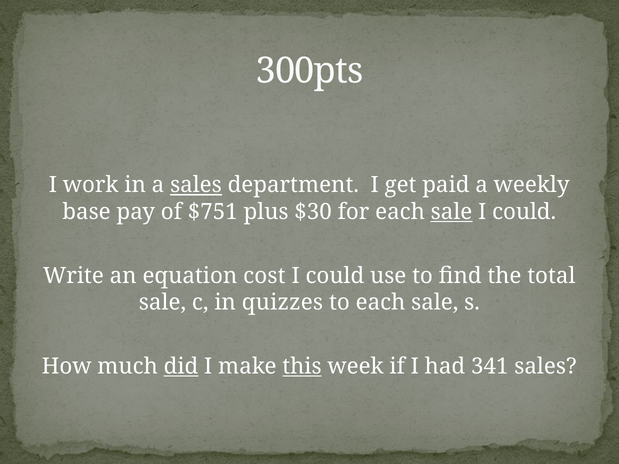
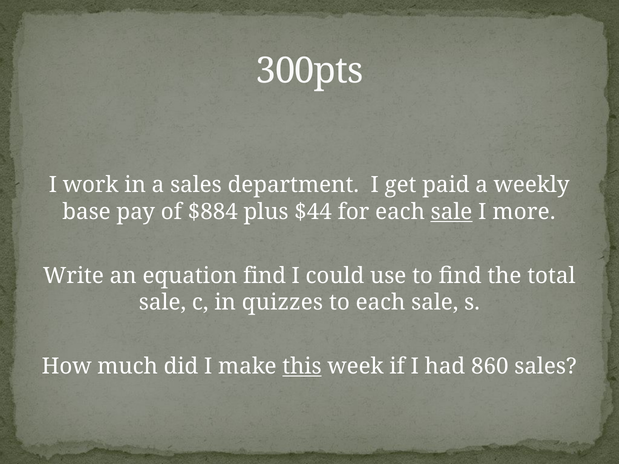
sales at (196, 185) underline: present -> none
$751: $751 -> $884
$30: $30 -> $44
could at (524, 212): could -> more
equation cost: cost -> find
did underline: present -> none
341: 341 -> 860
